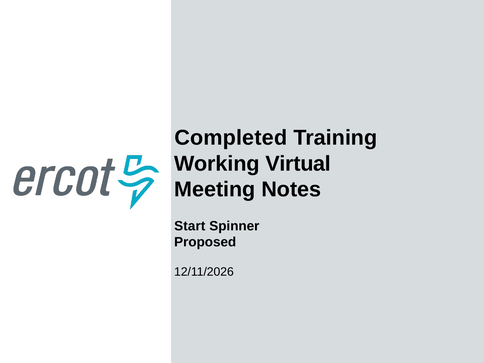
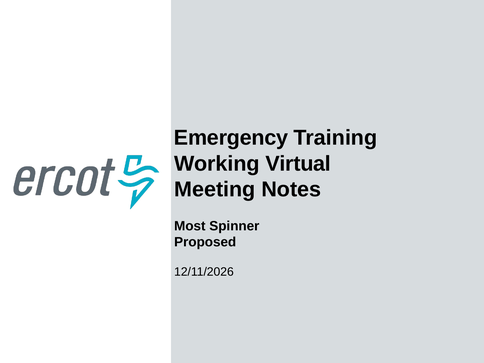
Completed: Completed -> Emergency
Start: Start -> Most
